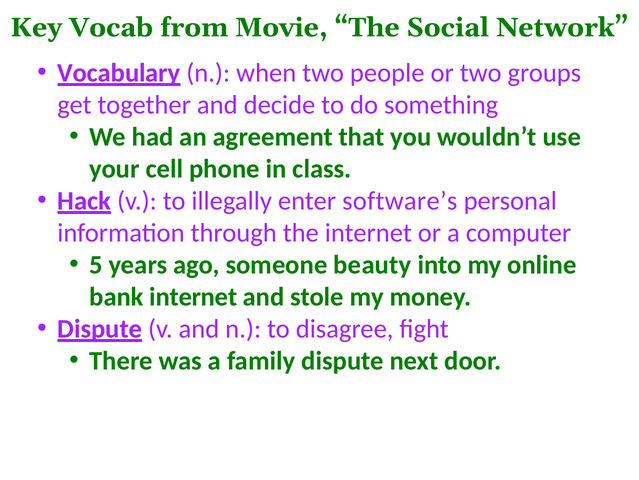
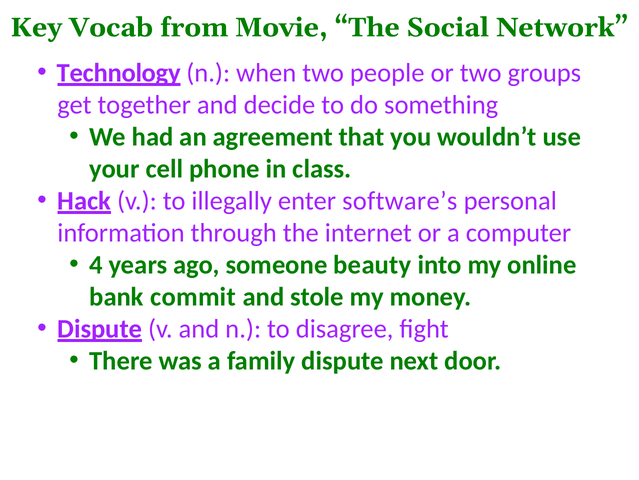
Vocabulary: Vocabulary -> Technology
5: 5 -> 4
bank internet: internet -> commit
